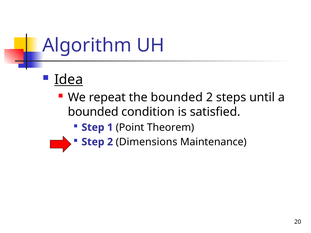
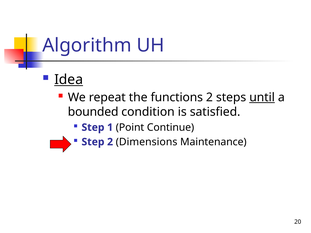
the bounded: bounded -> functions
until underline: none -> present
Theorem: Theorem -> Continue
